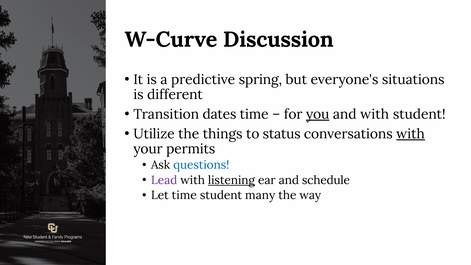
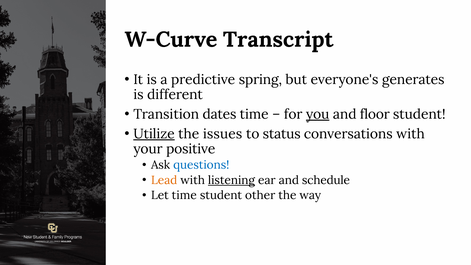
Discussion: Discussion -> Transcript
situations: situations -> generates
and with: with -> floor
Utilize underline: none -> present
things: things -> issues
with at (411, 134) underline: present -> none
permits: permits -> positive
Lead colour: purple -> orange
many: many -> other
